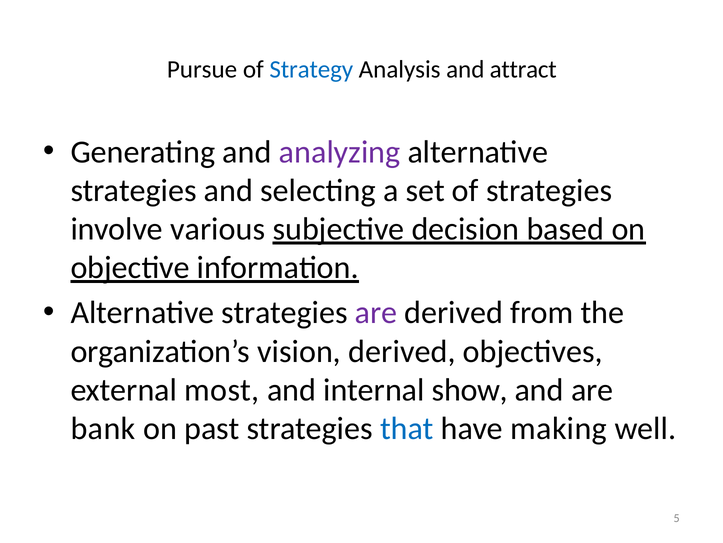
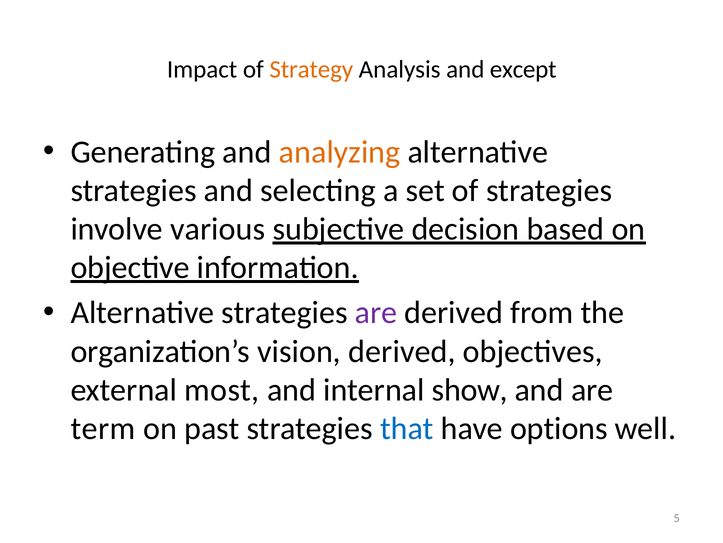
Pursue: Pursue -> Impact
Strategy colour: blue -> orange
attract: attract -> except
analyzing colour: purple -> orange
bank: bank -> term
making: making -> options
